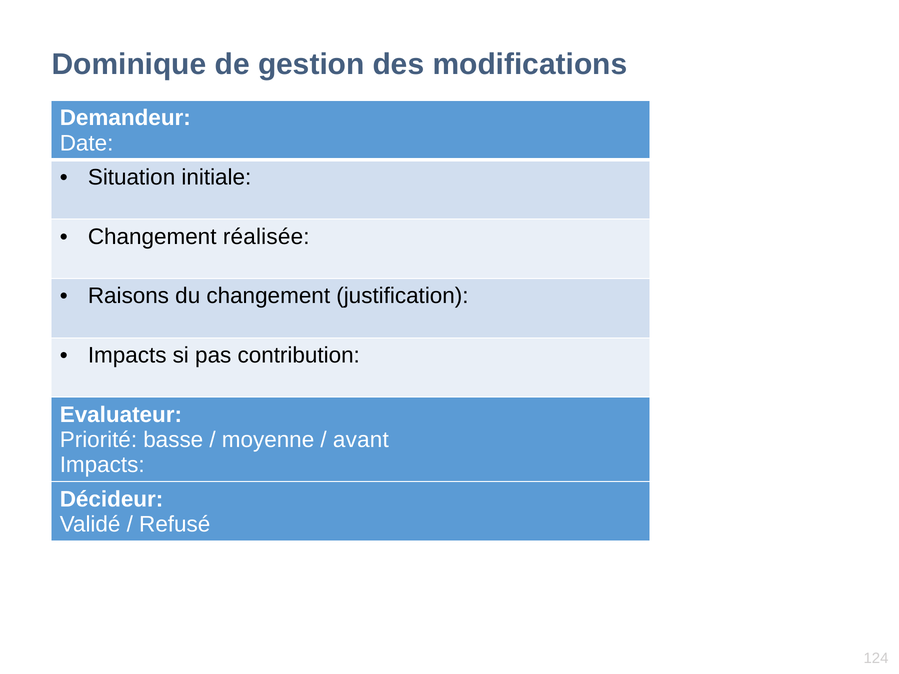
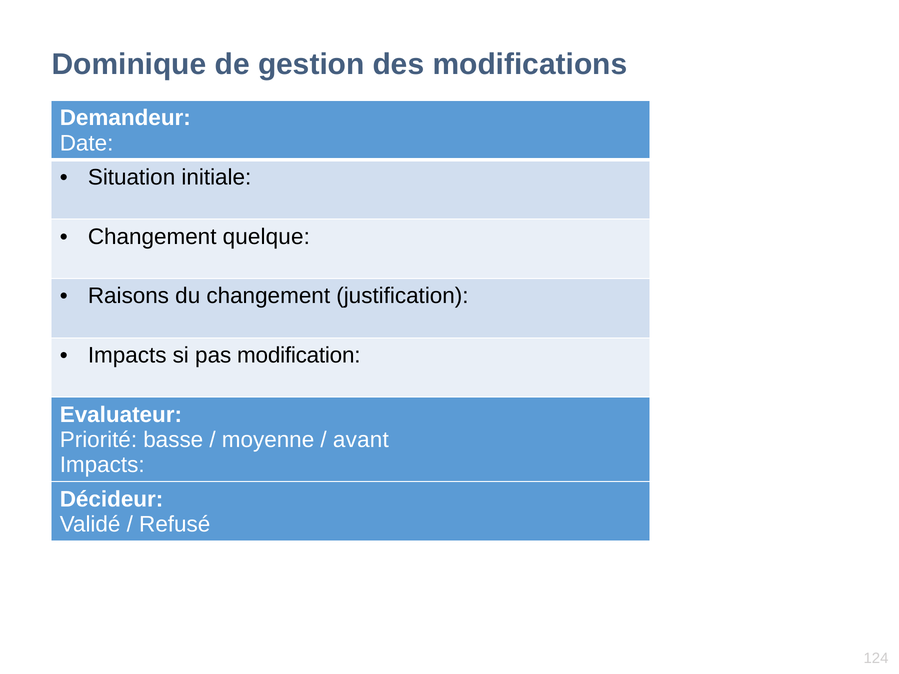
réalisée: réalisée -> quelque
contribution: contribution -> modification
